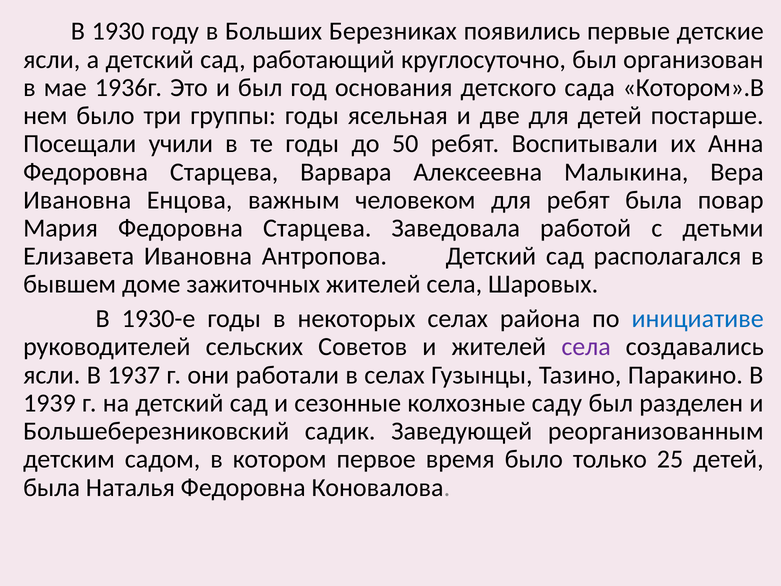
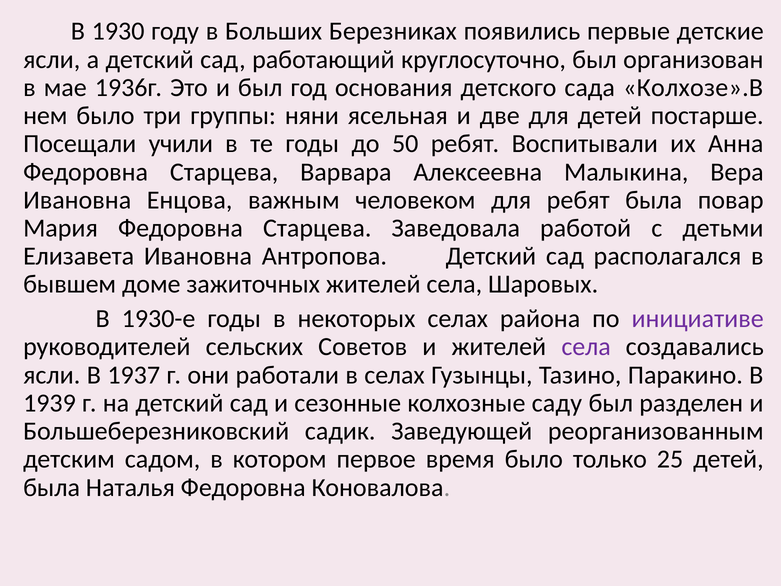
Котором».В: Котором».В -> Колхозе».В
группы годы: годы -> няни
инициативе colour: blue -> purple
